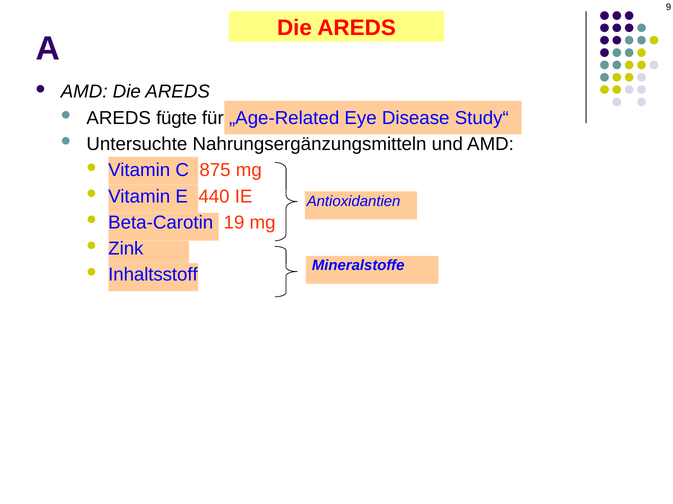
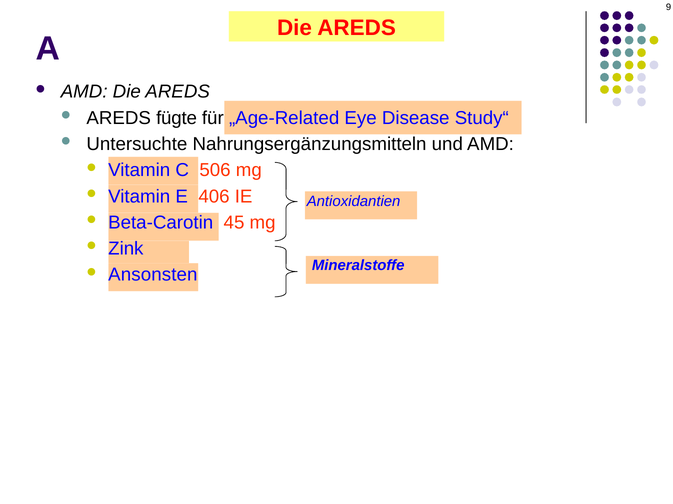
875: 875 -> 506
440: 440 -> 406
19: 19 -> 45
Inhaltsstoff: Inhaltsstoff -> Ansonsten
